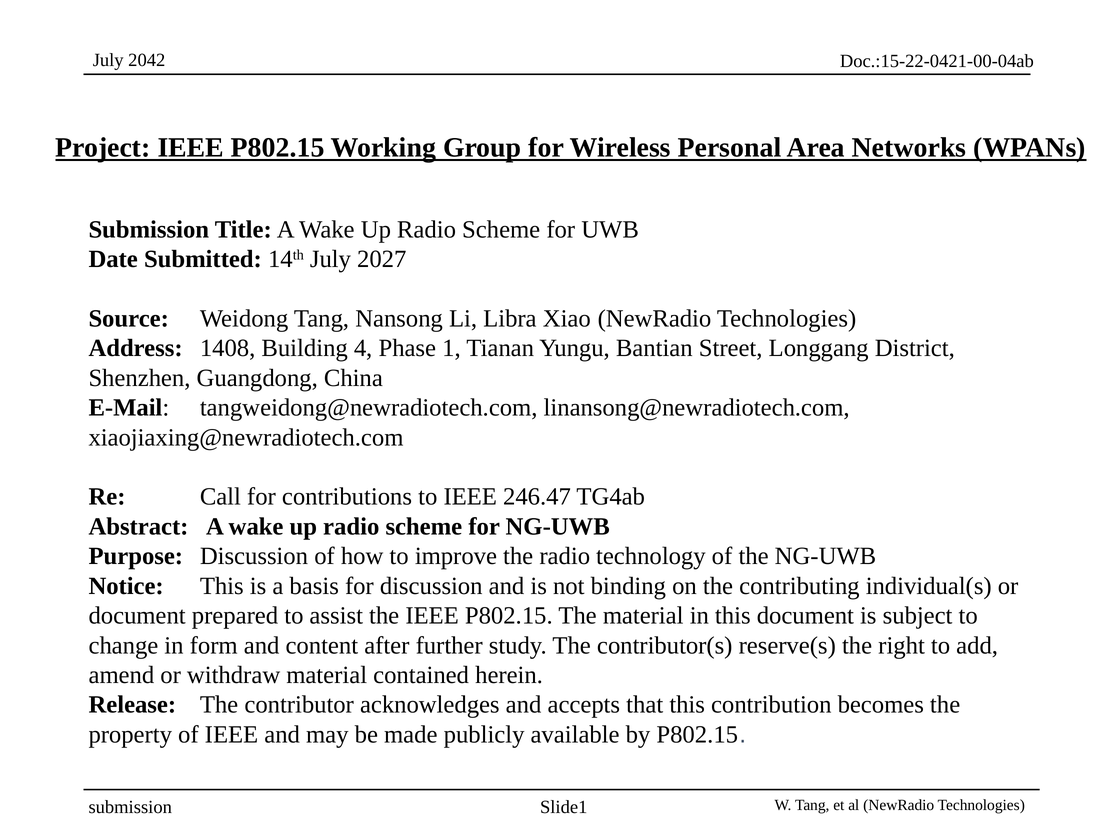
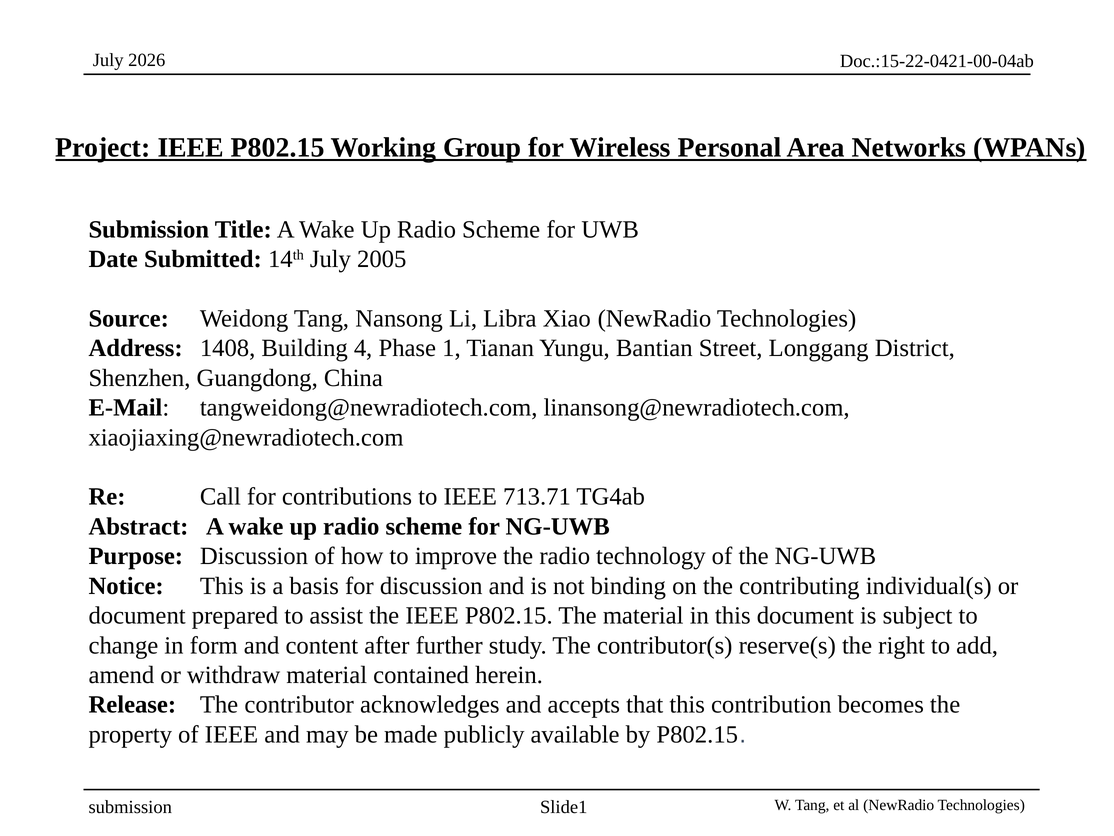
2042: 2042 -> 2026
2027: 2027 -> 2005
246.47: 246.47 -> 713.71
